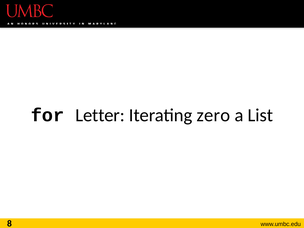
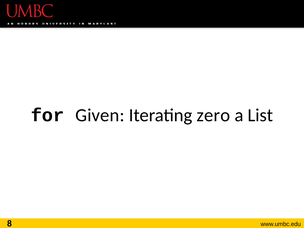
Letter: Letter -> Given
